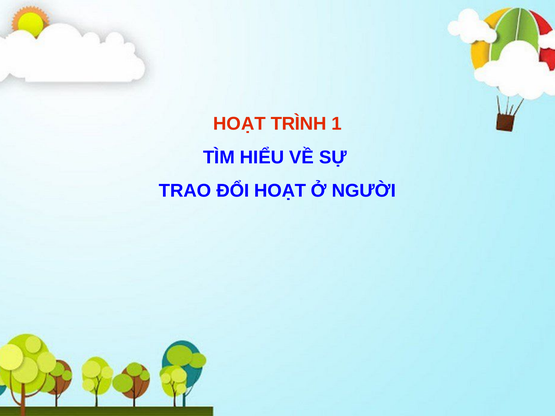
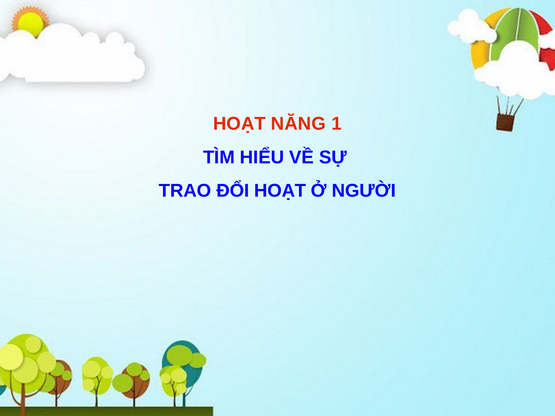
TRÌNH: TRÌNH -> NĂNG
